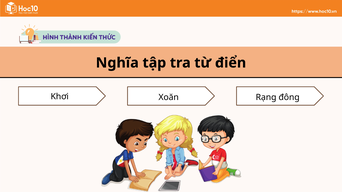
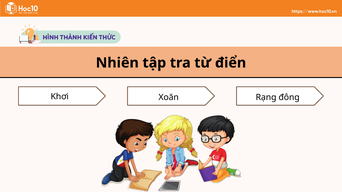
Nghĩa: Nghĩa -> Nhiên
